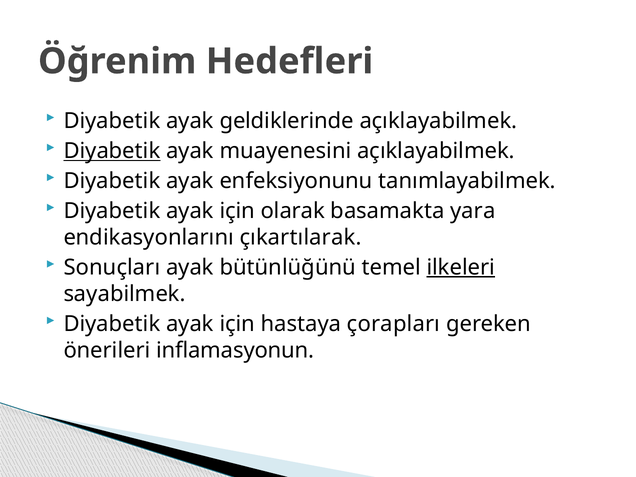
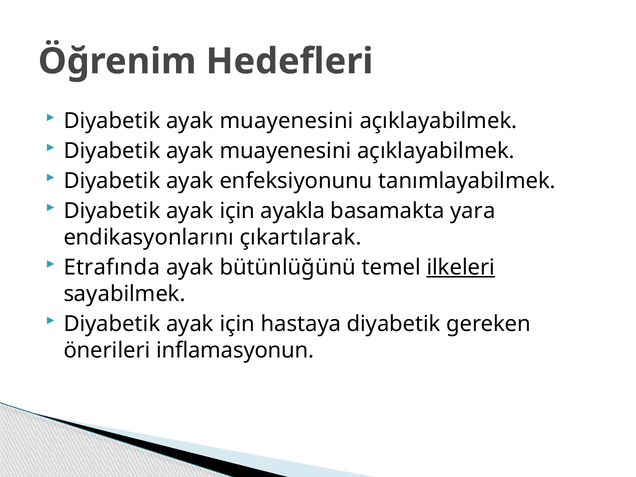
geldiklerinde at (287, 121): geldiklerinde -> muayenesini
Diyabetik at (112, 151) underline: present -> none
olarak: olarak -> ayakla
Sonuçları: Sonuçları -> Etrafında
hastaya çorapları: çorapları -> diyabetik
